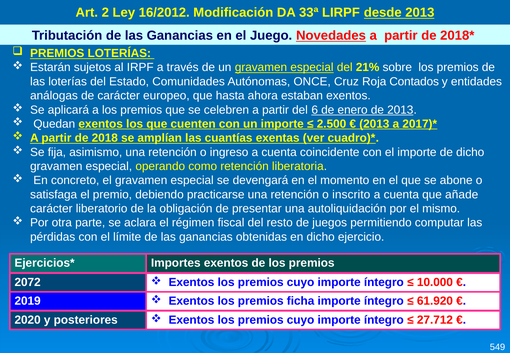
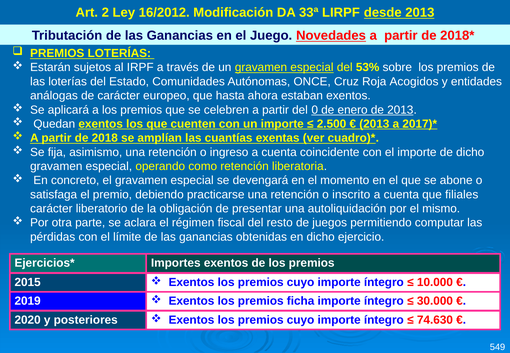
21%: 21% -> 53%
Contados: Contados -> Acogidos
6: 6 -> 0
añade: añade -> filiales
2072: 2072 -> 2015
61.920: 61.920 -> 30.000
27.712: 27.712 -> 74.630
